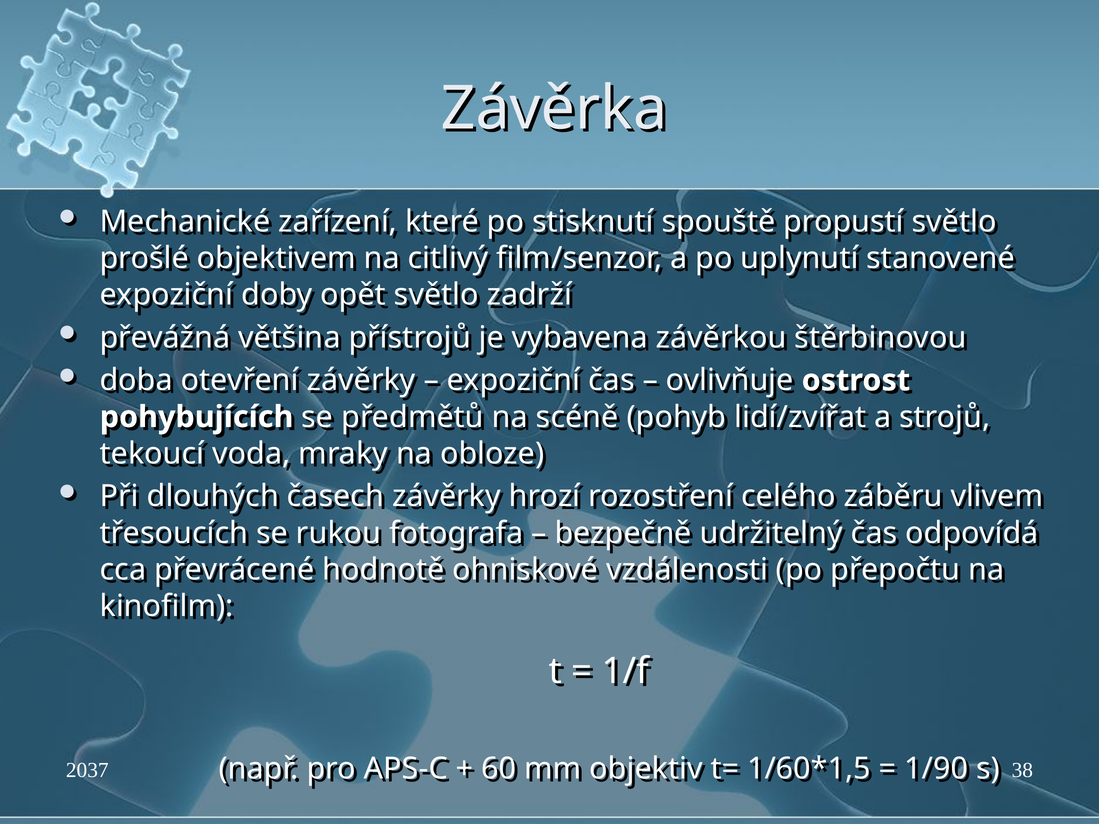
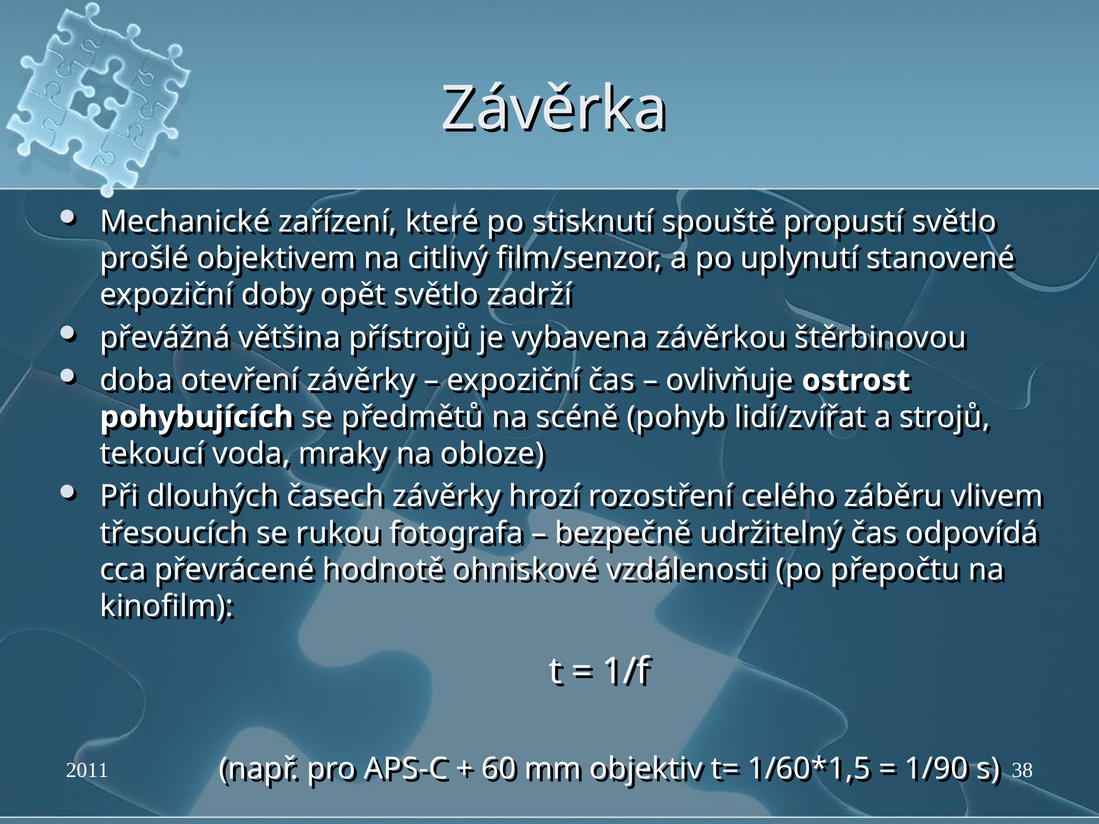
2037: 2037 -> 2011
